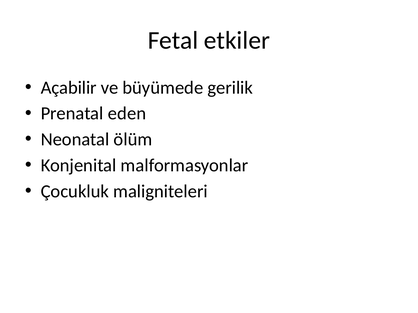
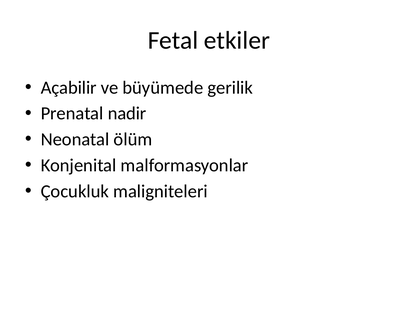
eden: eden -> nadir
